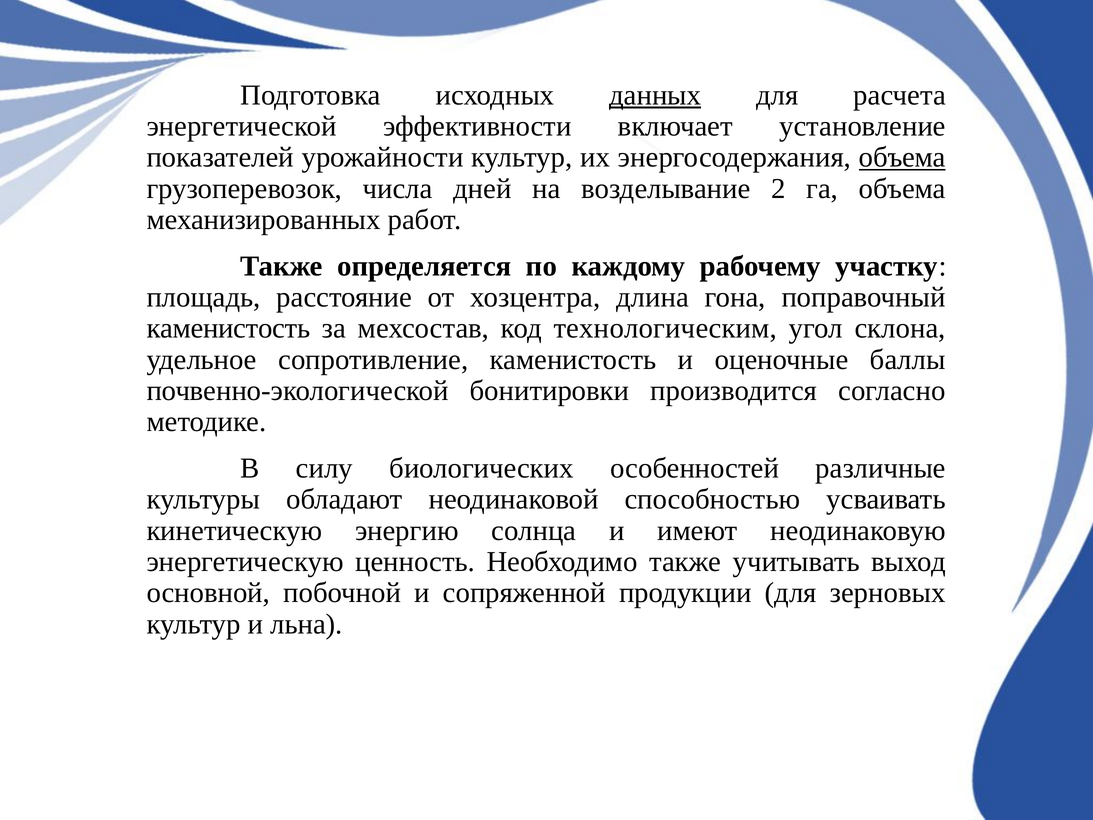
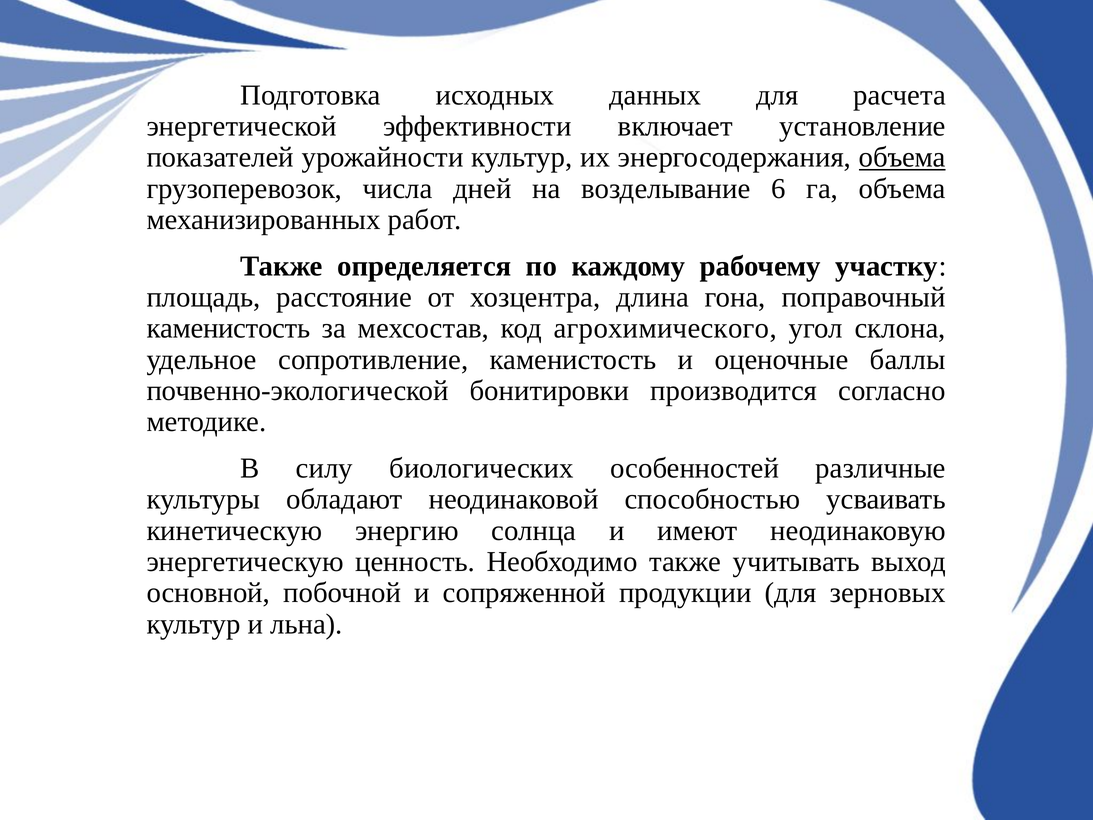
данных underline: present -> none
2: 2 -> 6
технологическим: технологическим -> агрохимического
